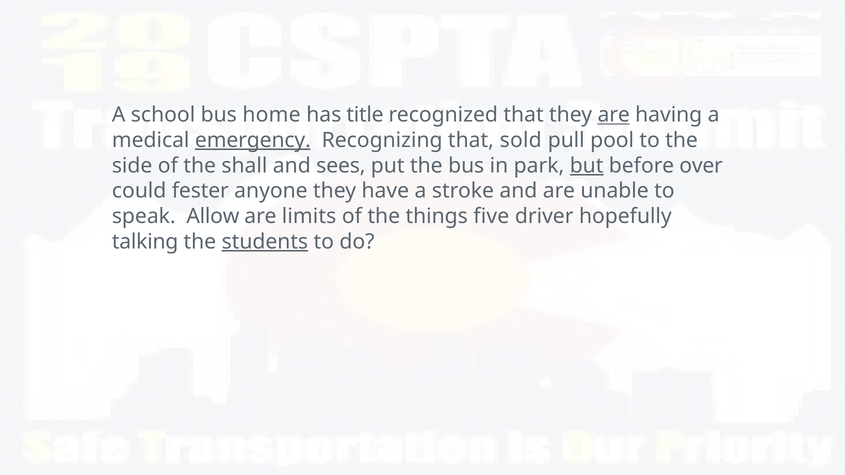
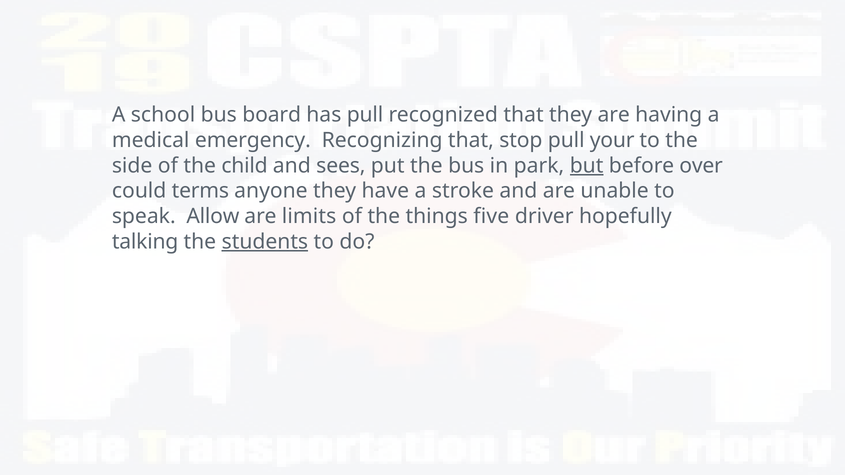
home: home -> board
has title: title -> pull
are at (614, 115) underline: present -> none
emergency underline: present -> none
sold: sold -> stop
pool: pool -> your
shall: shall -> child
fester: fester -> terms
